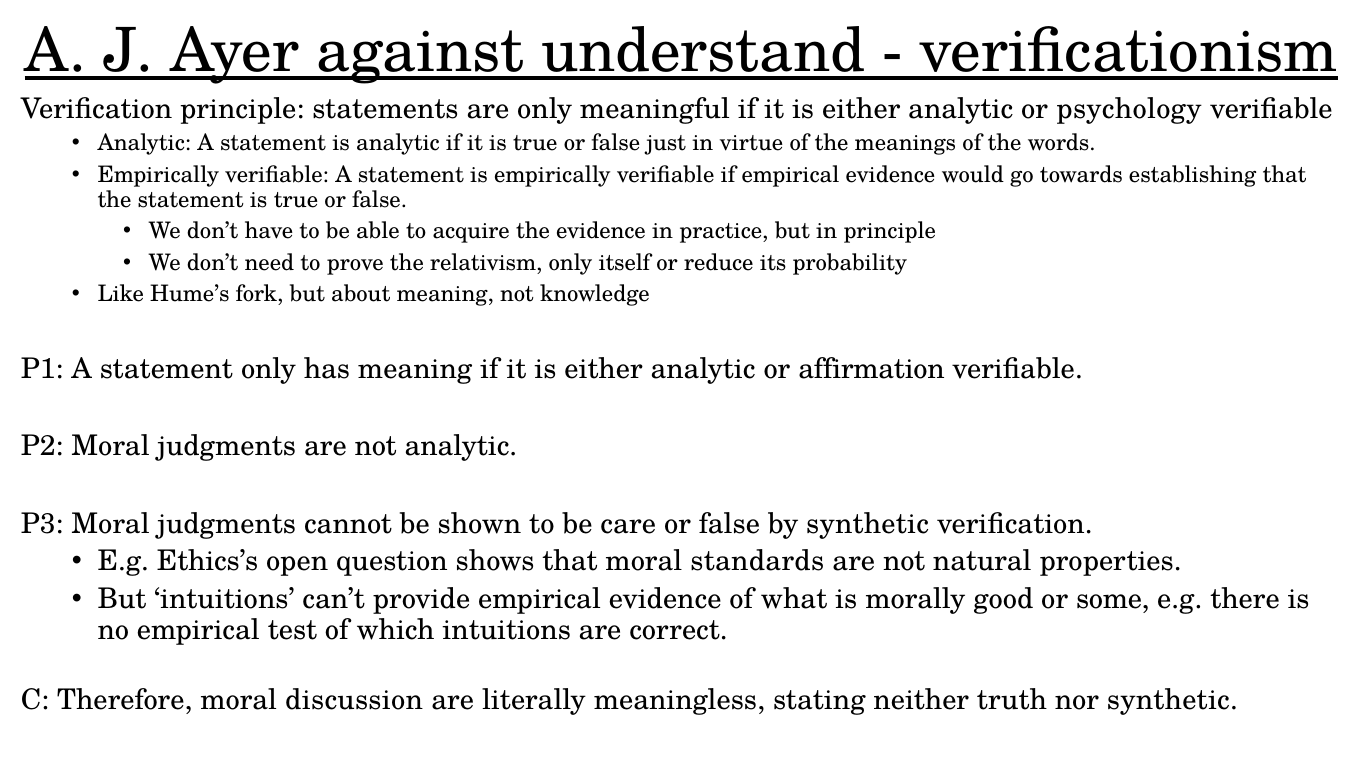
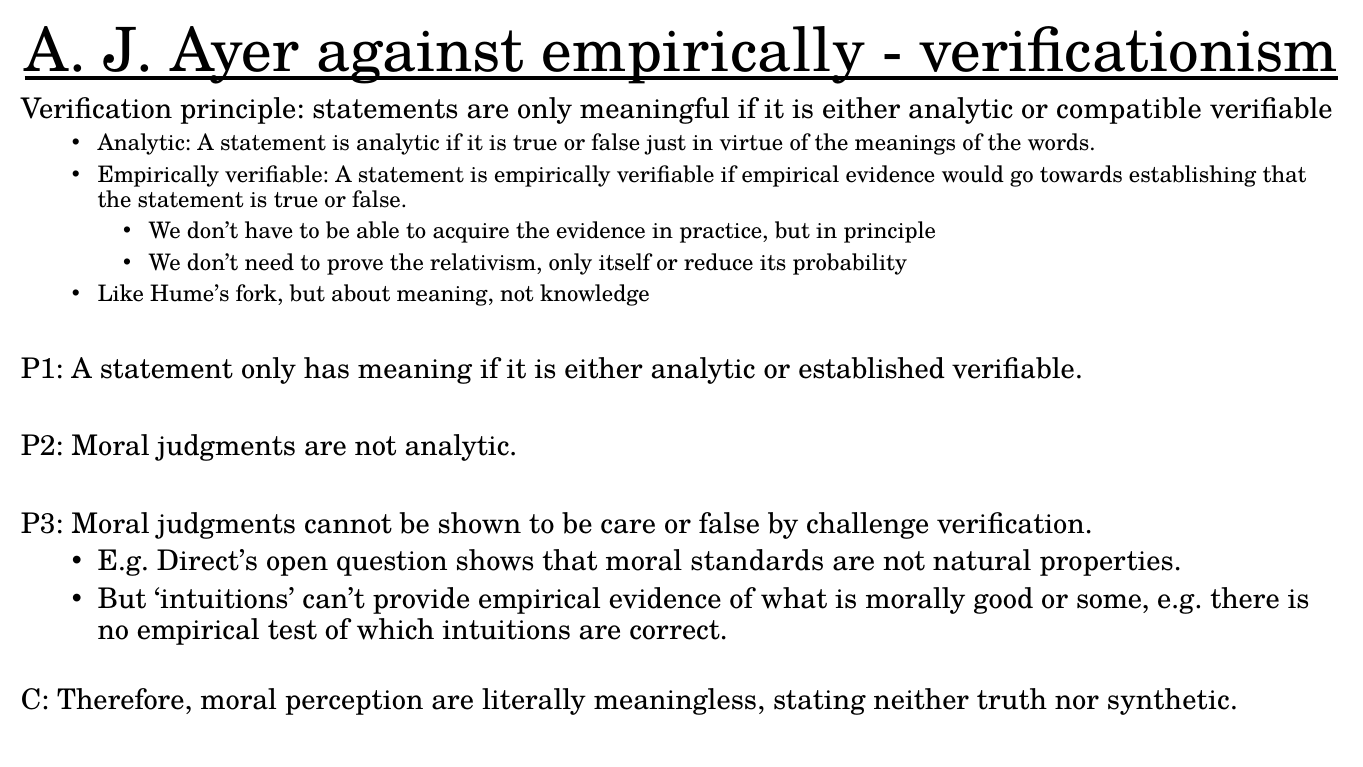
against understand: understand -> empirically
psychology: psychology -> compatible
affirmation: affirmation -> established
by synthetic: synthetic -> challenge
Ethics’s: Ethics’s -> Direct’s
discussion: discussion -> perception
